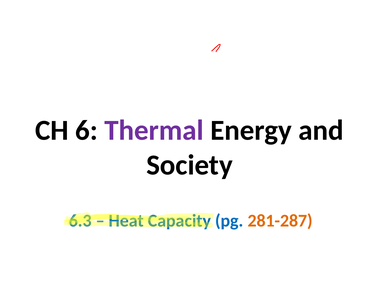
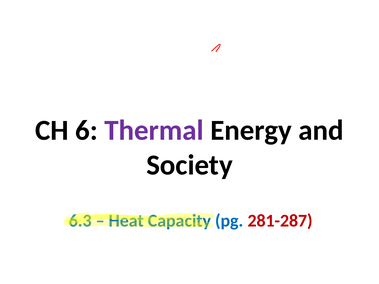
281-287 colour: orange -> red
